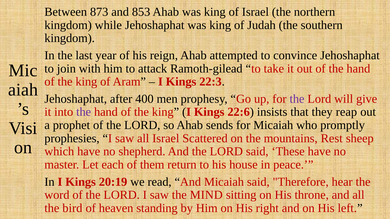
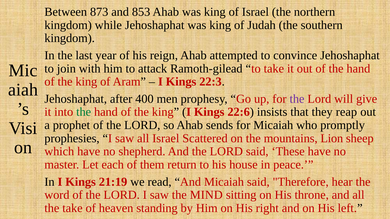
the at (84, 112) colour: purple -> green
Rest: Rest -> Lion
20:19: 20:19 -> 21:19
the bird: bird -> take
